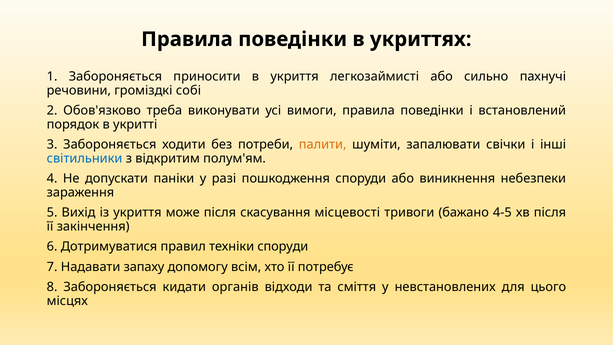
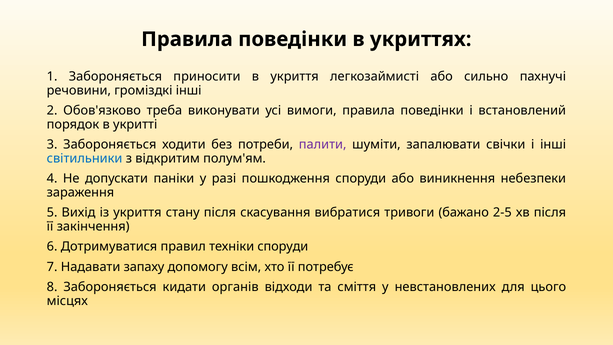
громіздкі собі: собі -> інші
палити colour: orange -> purple
може: може -> стану
місцевості: місцевості -> вибратися
4-5: 4-5 -> 2-5
